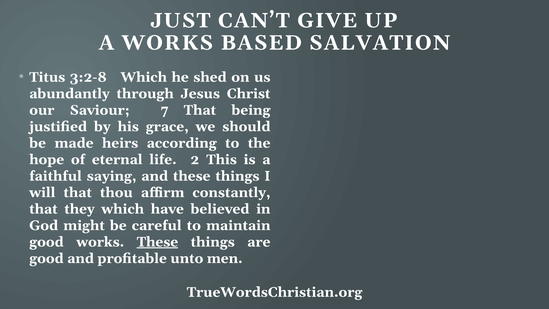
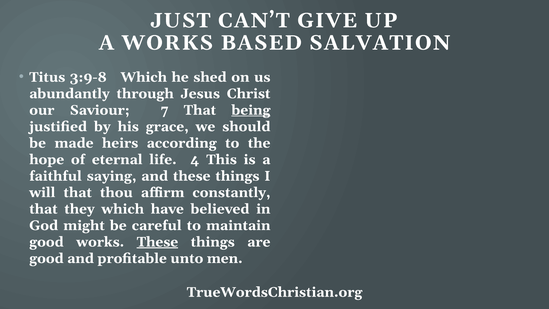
3:2-8: 3:2-8 -> 3:9-8
being underline: none -> present
2: 2 -> 4
